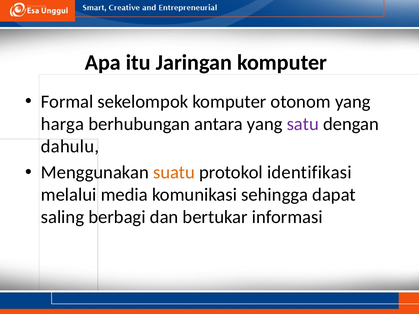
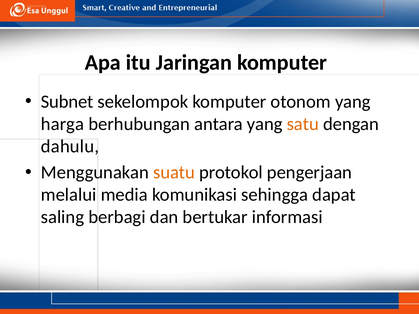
Formal: Formal -> Subnet
satu colour: purple -> orange
identifikasi: identifikasi -> pengerjaan
